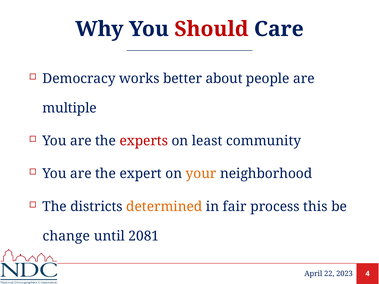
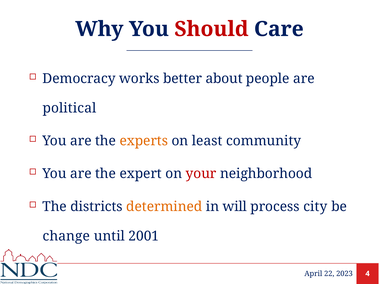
multiple: multiple -> political
experts colour: red -> orange
your colour: orange -> red
fair: fair -> will
this: this -> city
2081: 2081 -> 2001
